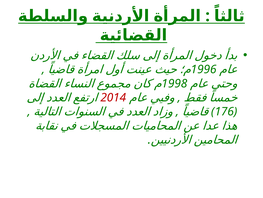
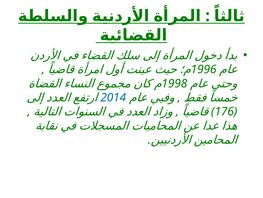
2014 colour: red -> blue
